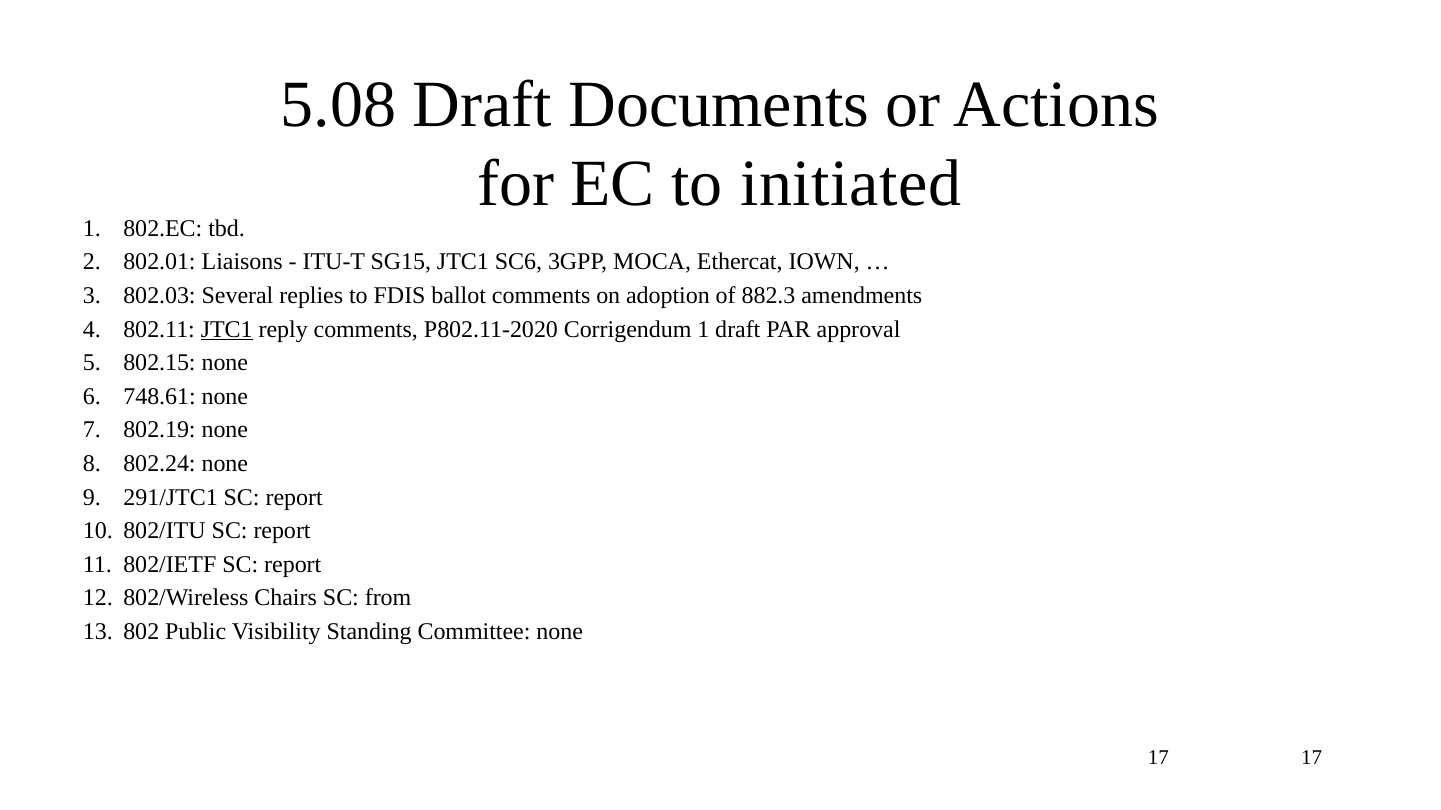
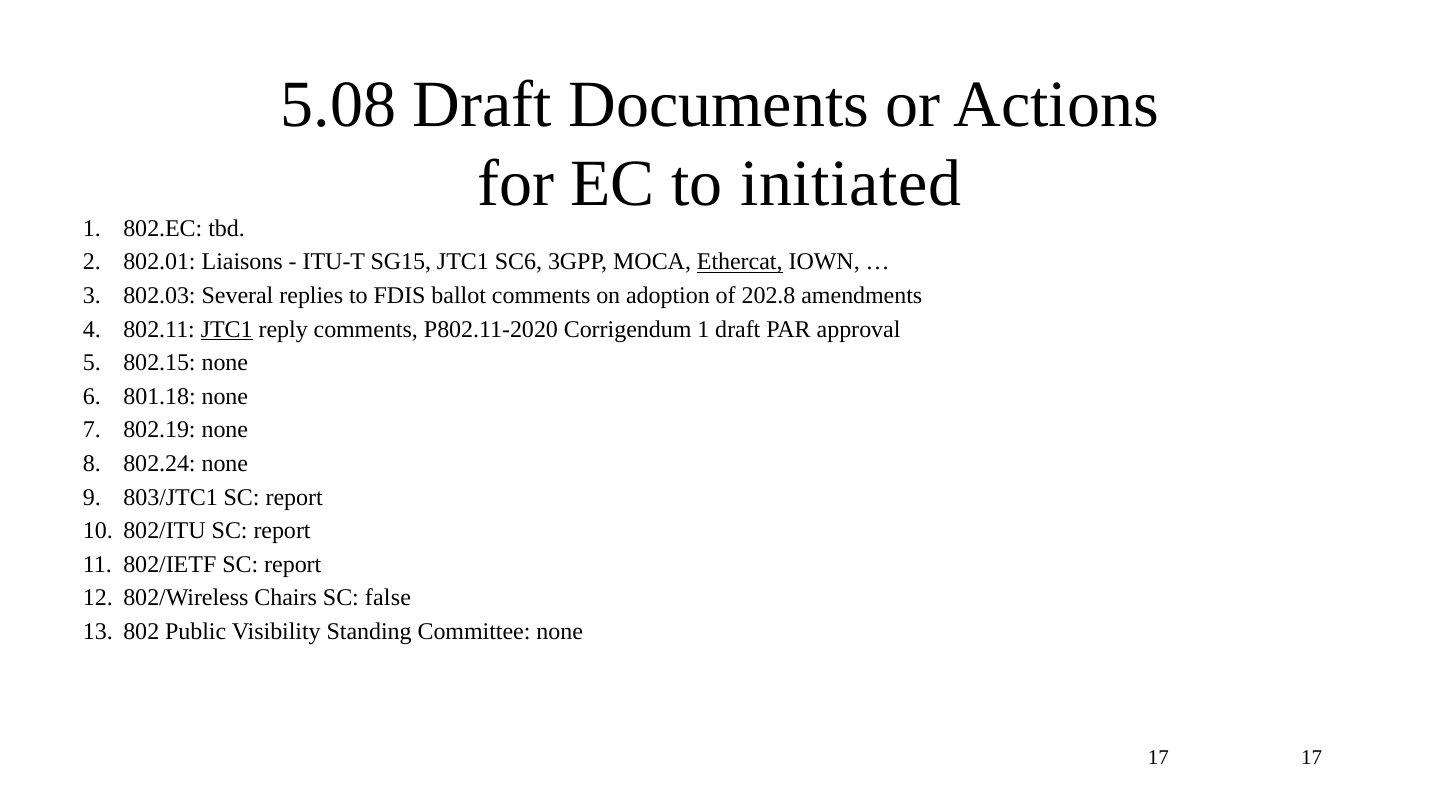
Ethercat underline: none -> present
882.3: 882.3 -> 202.8
748.61: 748.61 -> 801.18
291/JTC1: 291/JTC1 -> 803/JTC1
from: from -> false
